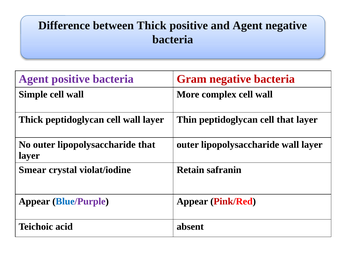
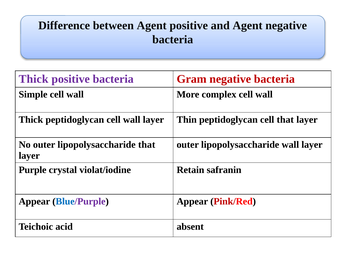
between Thick: Thick -> Agent
Agent at (34, 79): Agent -> Thick
Smear: Smear -> Purple
